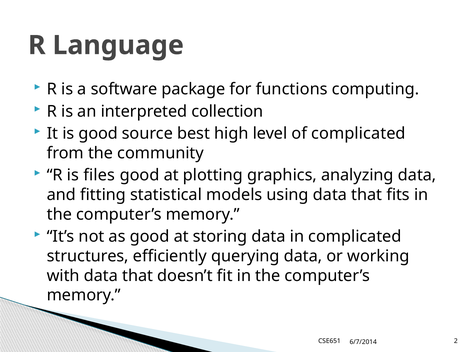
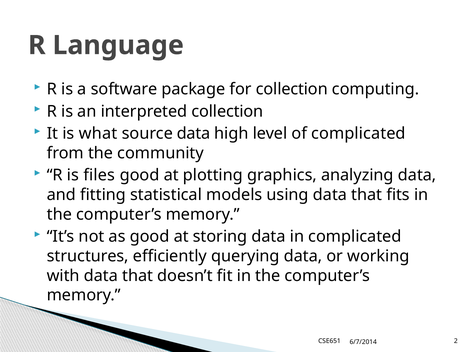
for functions: functions -> collection
is good: good -> what
source best: best -> data
